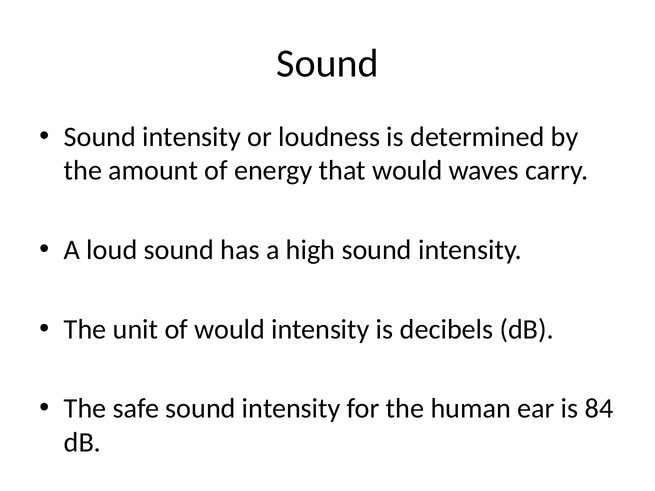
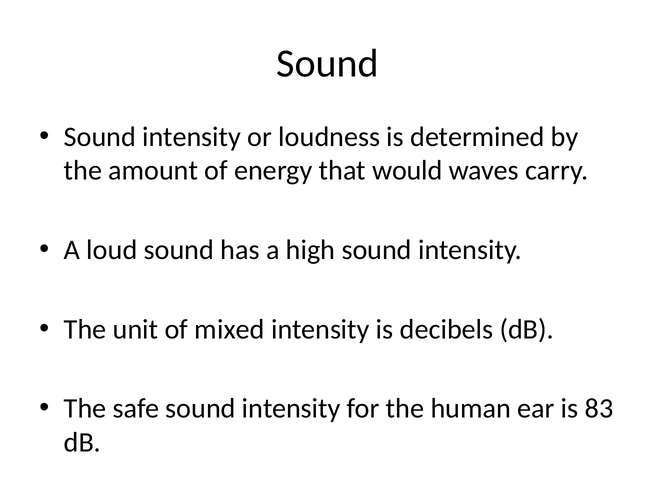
of would: would -> mixed
84: 84 -> 83
